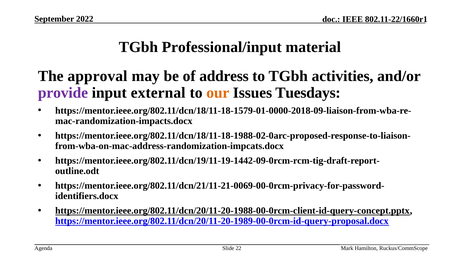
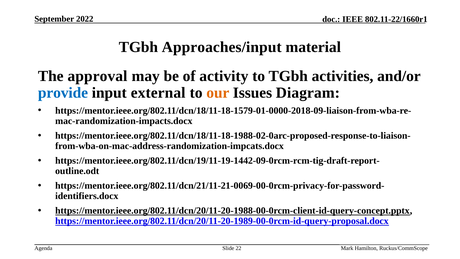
Professional/input: Professional/input -> Approaches/input
address: address -> activity
provide colour: purple -> blue
Tuesdays: Tuesdays -> Diagram
